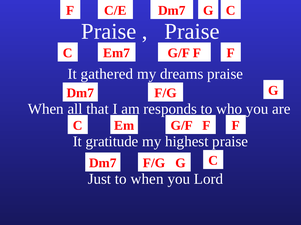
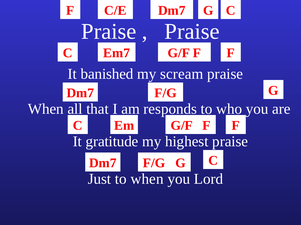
gathered: gathered -> banished
dreams: dreams -> scream
